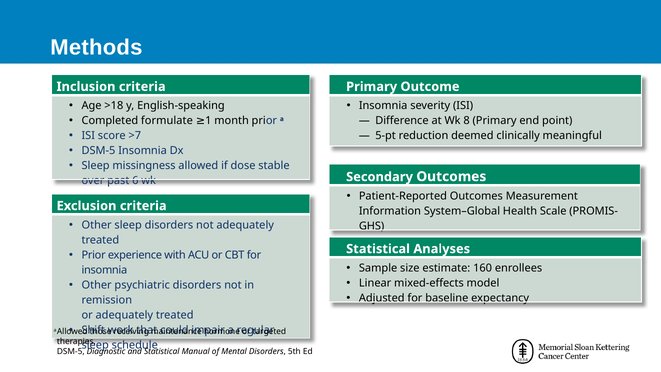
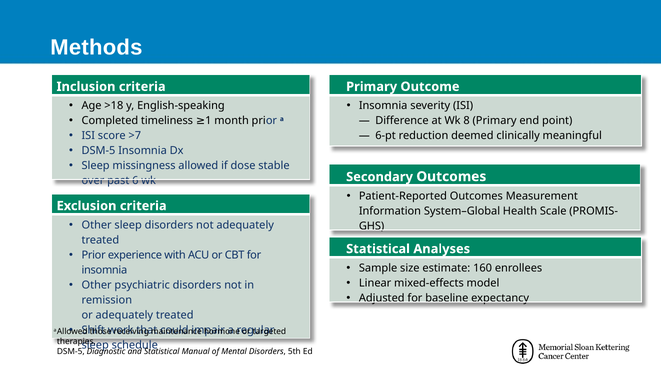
formulate: formulate -> timeliness
5-pt: 5-pt -> 6-pt
